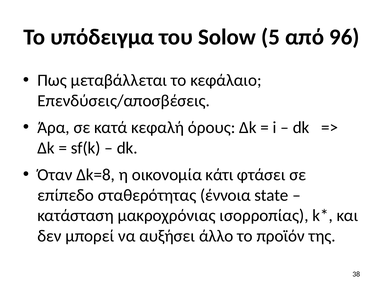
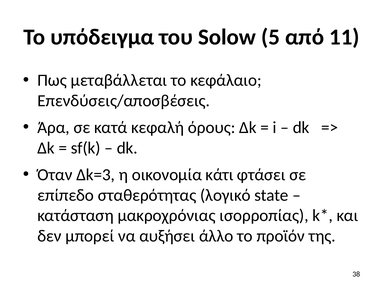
96: 96 -> 11
Δk=8: Δk=8 -> Δk=3
έννοια: έννοια -> λογικό
